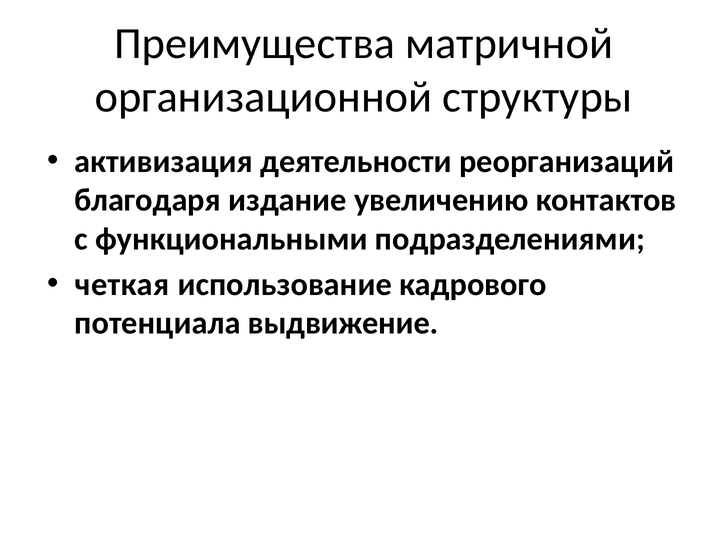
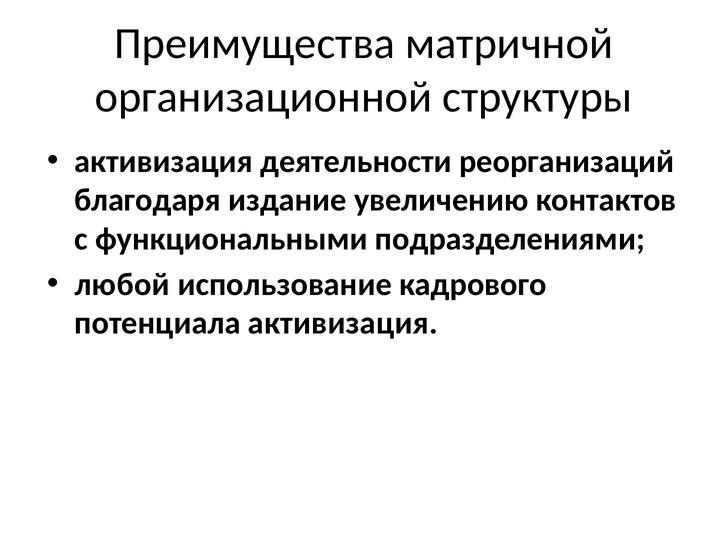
четкая: четкая -> любой
потенциала выдвижение: выдвижение -> активизация
